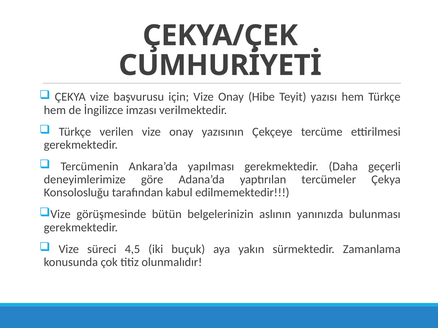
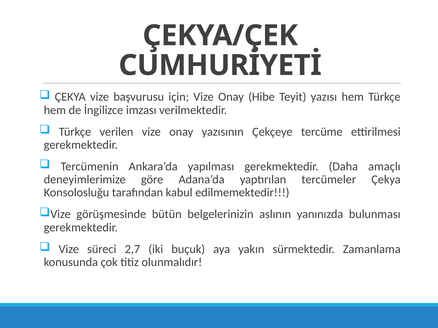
geçerli: geçerli -> amaçlı
4,5: 4,5 -> 2,7
